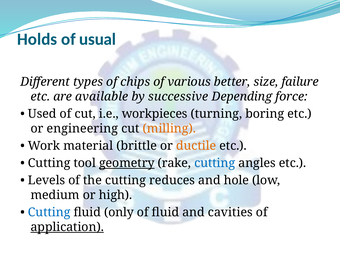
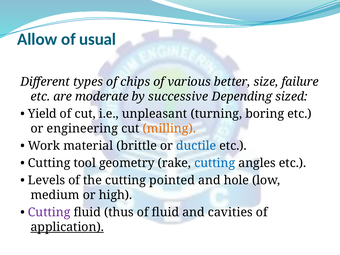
Holds: Holds -> Allow
available: available -> moderate
force: force -> sized
Used: Used -> Yield
workpieces: workpieces -> unpleasant
ductile colour: orange -> blue
geometry underline: present -> none
reduces: reduces -> pointed
Cutting at (49, 212) colour: blue -> purple
only: only -> thus
